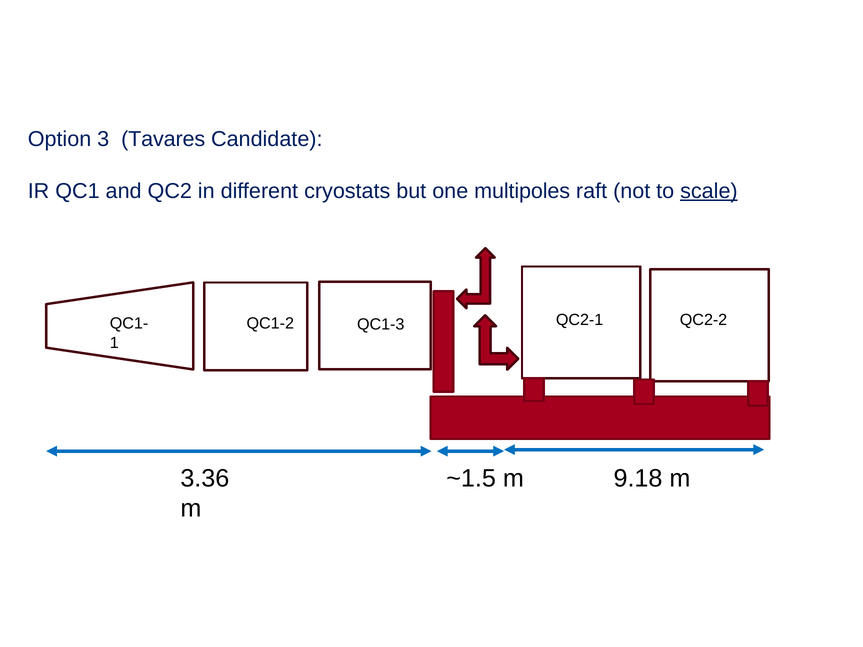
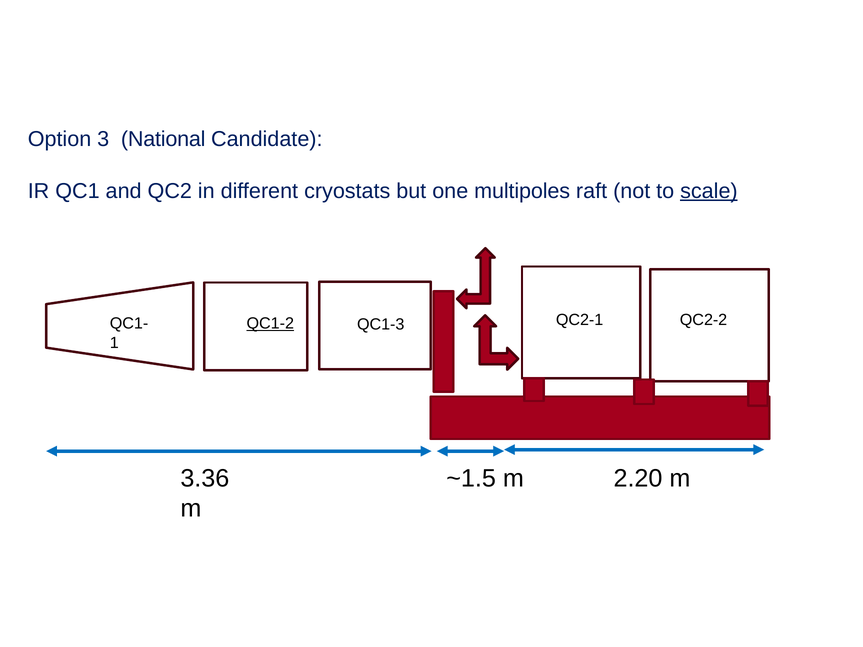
Tavares: Tavares -> National
QC1-2 underline: none -> present
9.18: 9.18 -> 2.20
